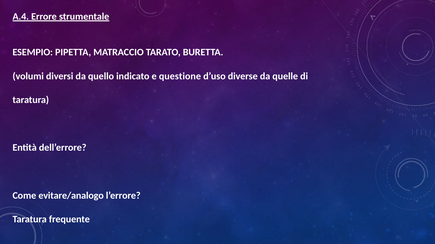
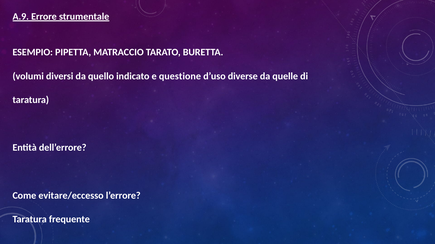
A.4: A.4 -> A.9
evitare/analogo: evitare/analogo -> evitare/eccesso
